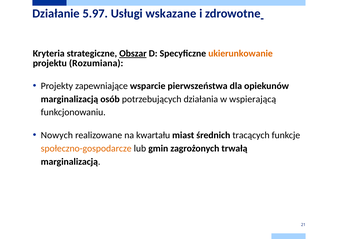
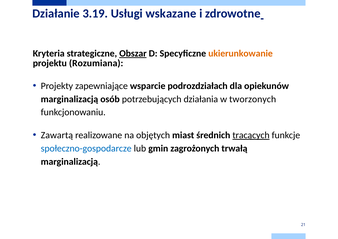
5.97: 5.97 -> 3.19
pierwszeństwa: pierwszeństwa -> podrozdziałach
wspierającą: wspierającą -> tworzonych
Nowych: Nowych -> Zawartą
kwartału: kwartału -> objętych
tracących underline: none -> present
społeczno-gospodarcze colour: orange -> blue
